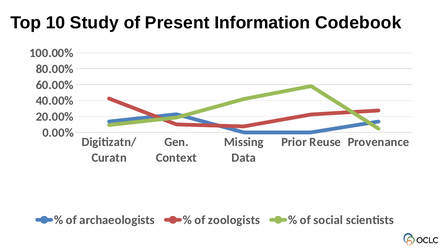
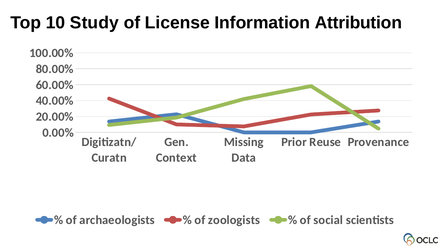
Present: Present -> License
Codebook: Codebook -> Attribution
